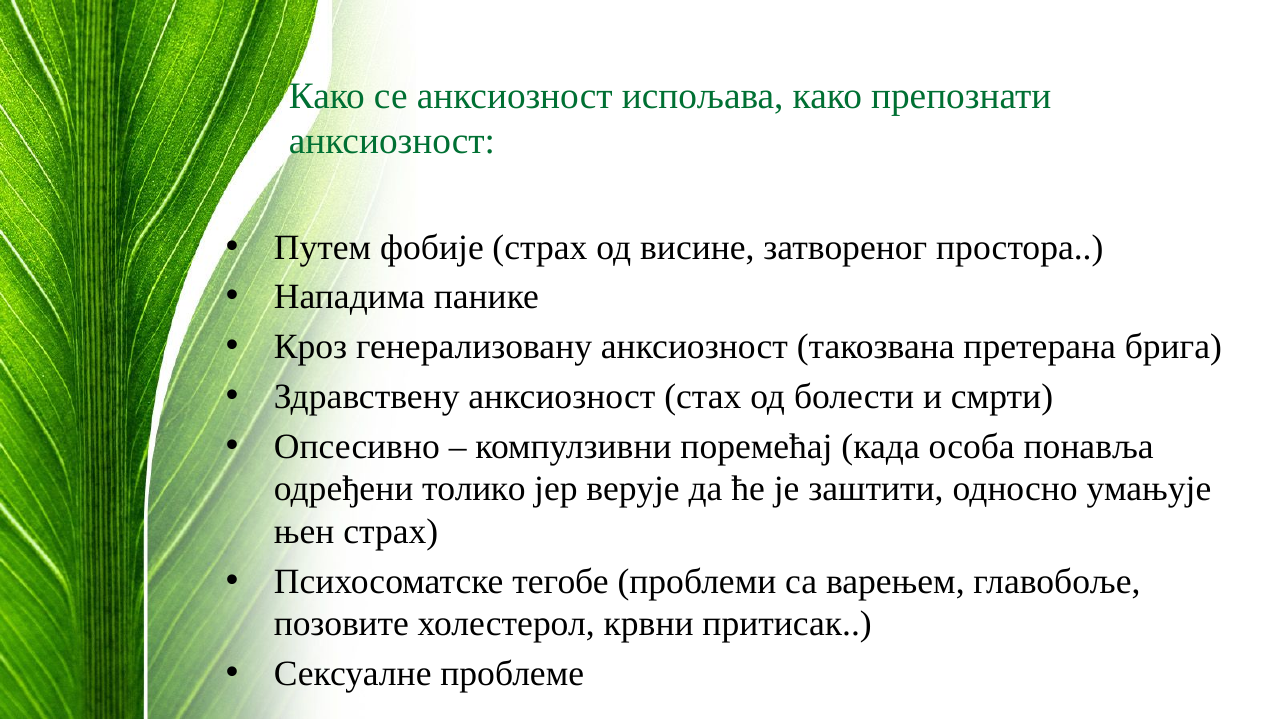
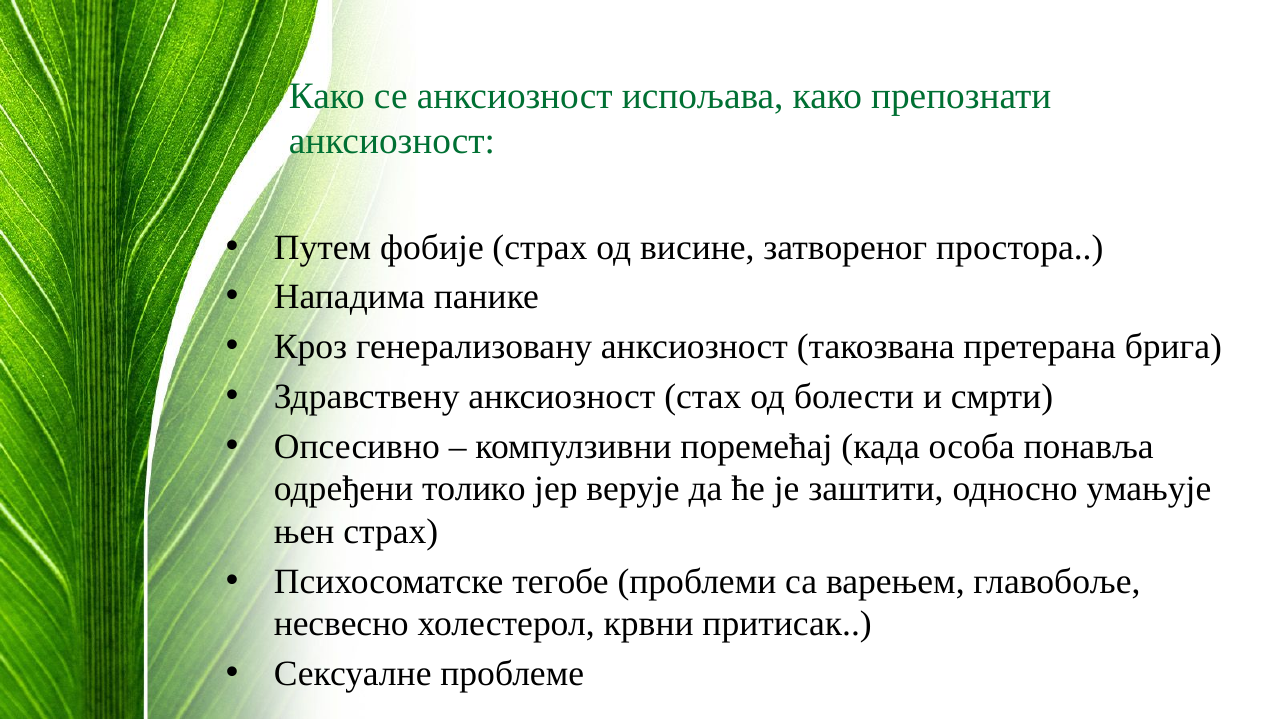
позовите: позовите -> несвесно
